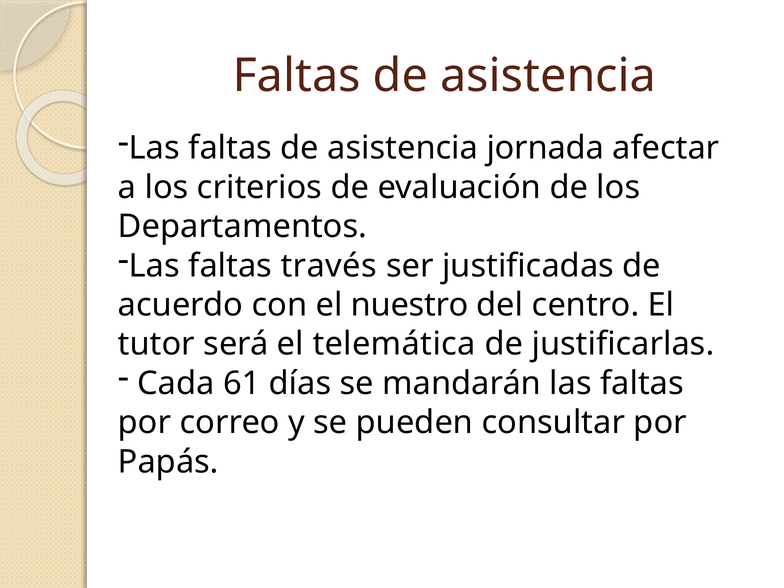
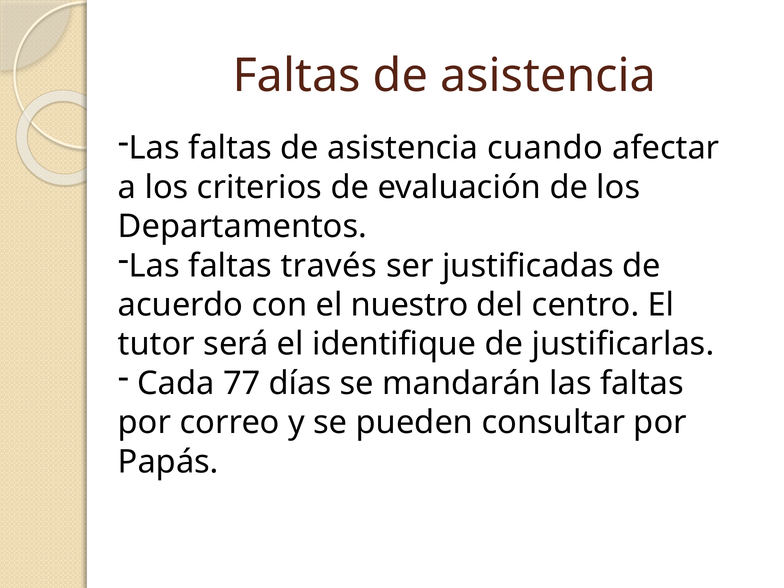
jornada: jornada -> cuando
telemática: telemática -> identifique
61: 61 -> 77
